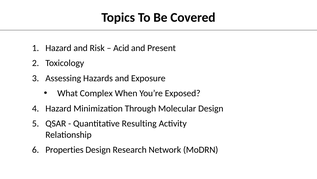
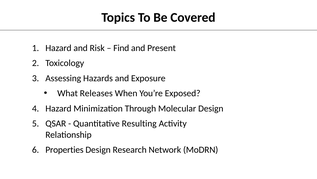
Acid: Acid -> Find
Complex: Complex -> Releases
